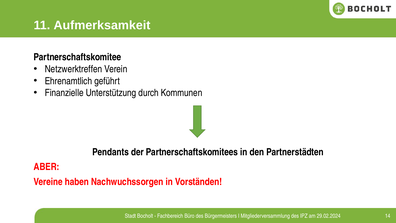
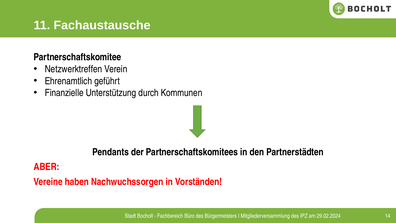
Aufmerksamkeit: Aufmerksamkeit -> Fachaustausche
